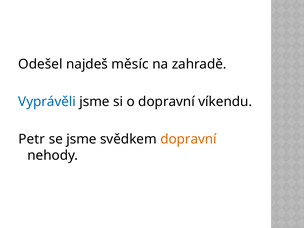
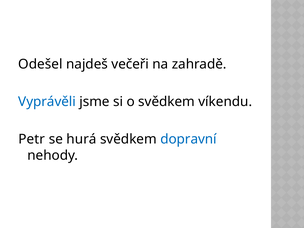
měsíc: měsíc -> večeři
o dopravní: dopravní -> svědkem
se jsme: jsme -> hurá
dopravní at (189, 139) colour: orange -> blue
